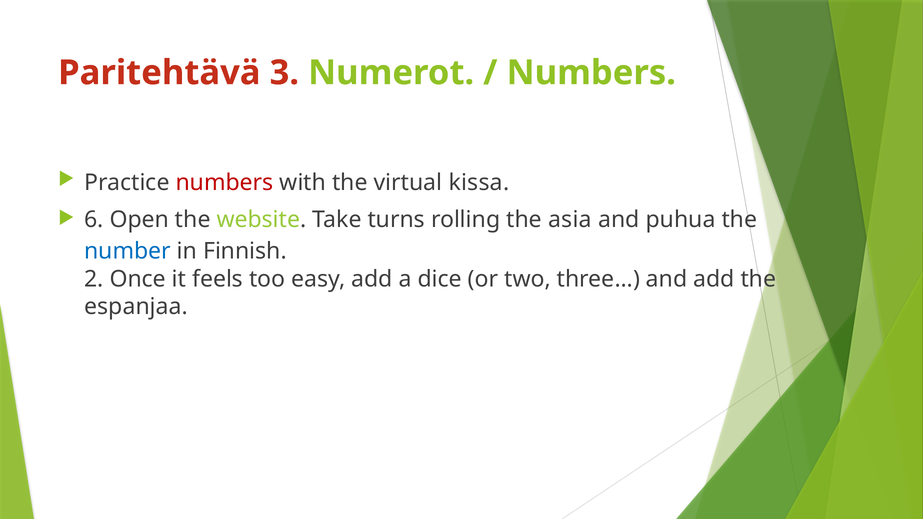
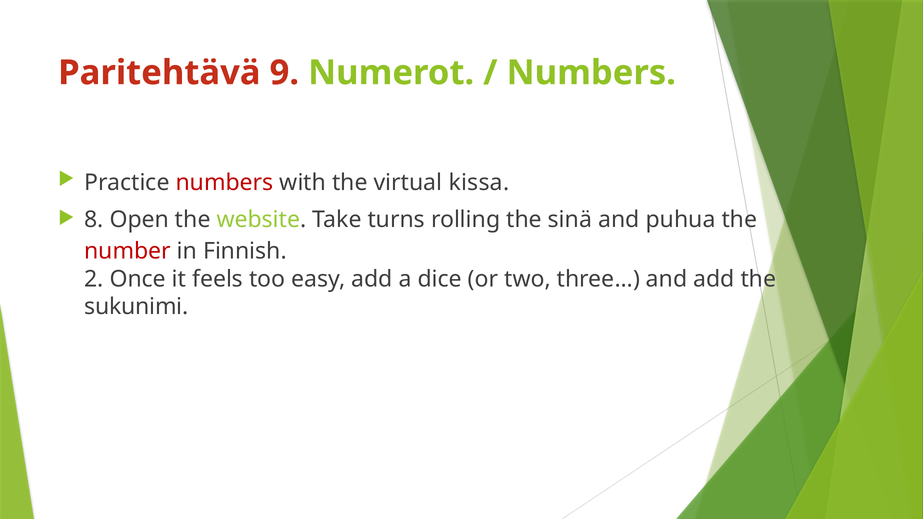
3: 3 -> 9
6: 6 -> 8
asia: asia -> sinä
number colour: blue -> red
espanjaa: espanjaa -> sukunimi
